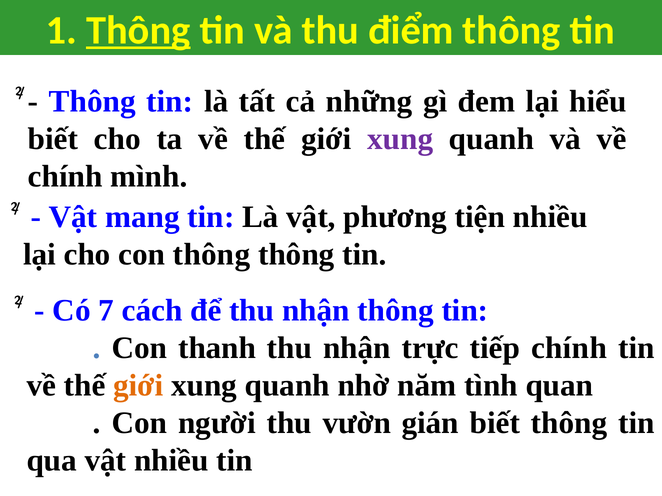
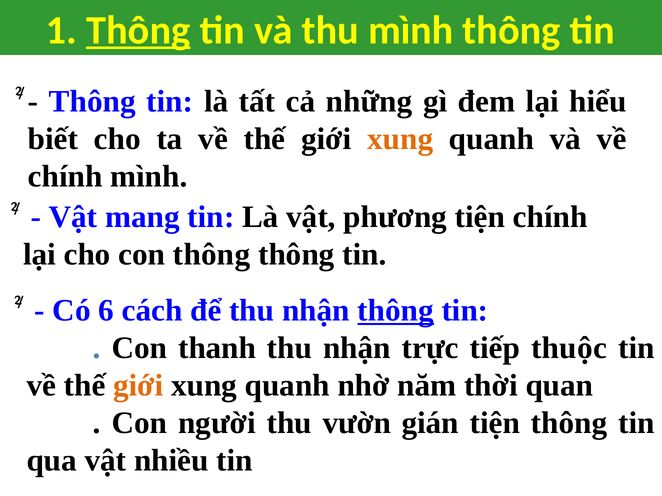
thu điểm: điểm -> mình
xung at (400, 139) colour: purple -> orange
tiện nhiều: nhiều -> chính
7: 7 -> 6
thông at (396, 311) underline: none -> present
tiếp chính: chính -> thuộc
tình: tình -> thời
gián biết: biết -> tiện
